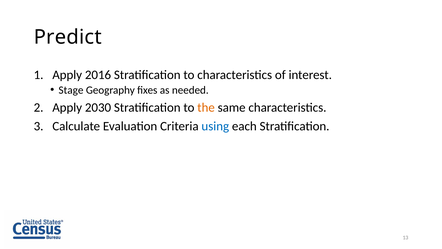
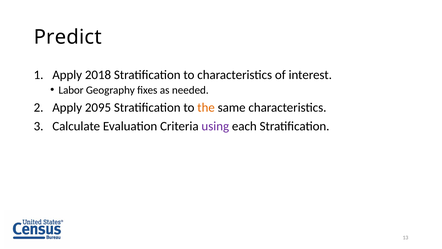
2016: 2016 -> 2018
Stage: Stage -> Labor
2030: 2030 -> 2095
using colour: blue -> purple
